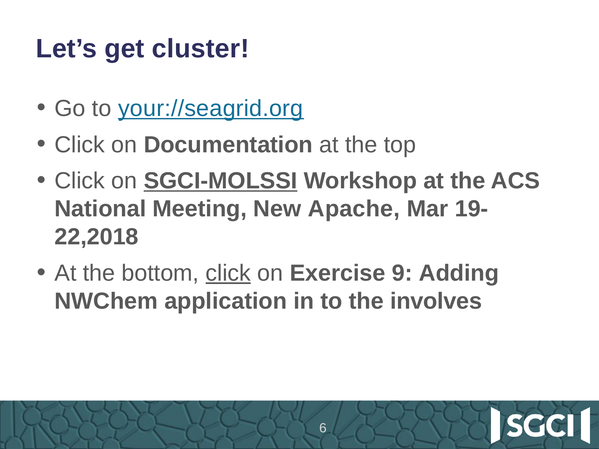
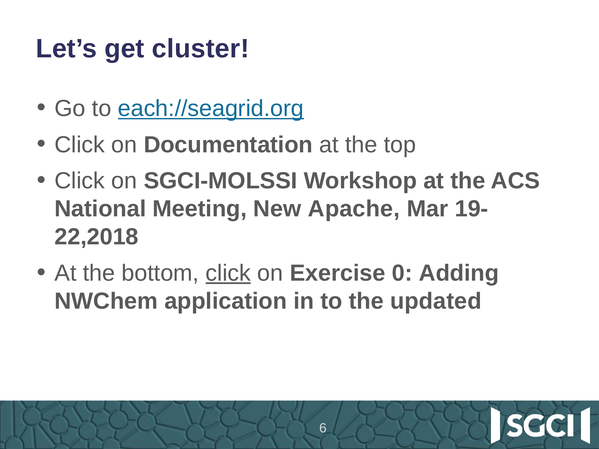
your://seagrid.org: your://seagrid.org -> each://seagrid.org
SGCI-MOLSSI underline: present -> none
9: 9 -> 0
involves: involves -> updated
